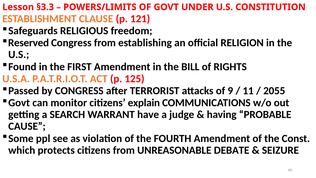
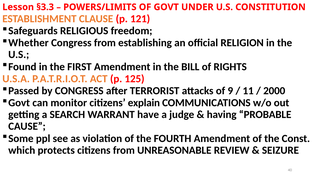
Reserved: Reserved -> Whether
2055: 2055 -> 2000
DEBATE: DEBATE -> REVIEW
